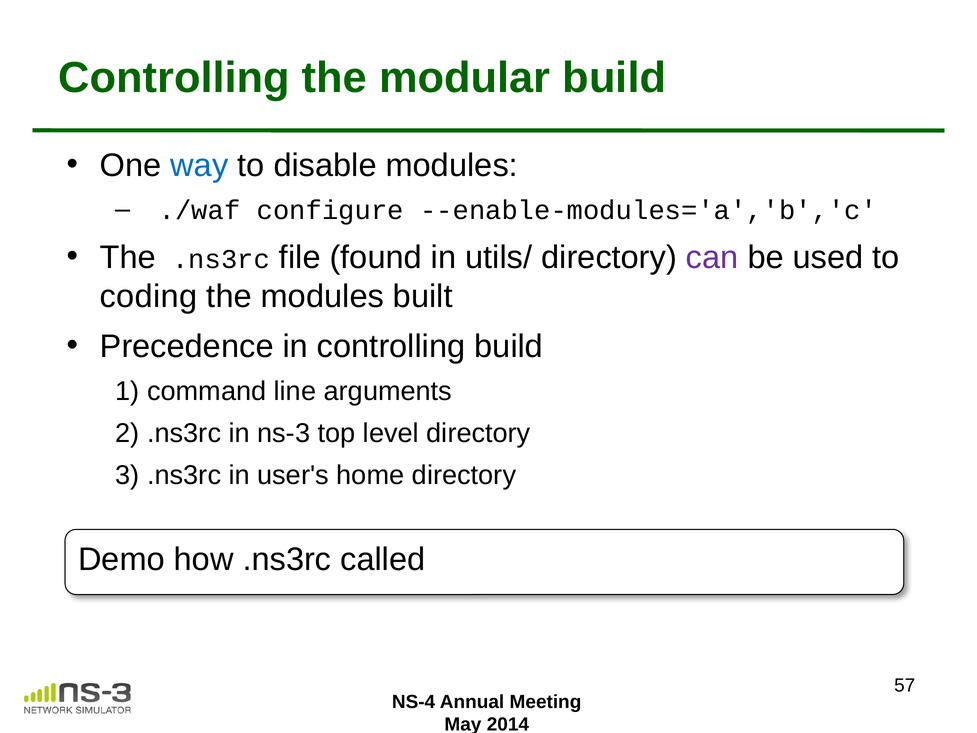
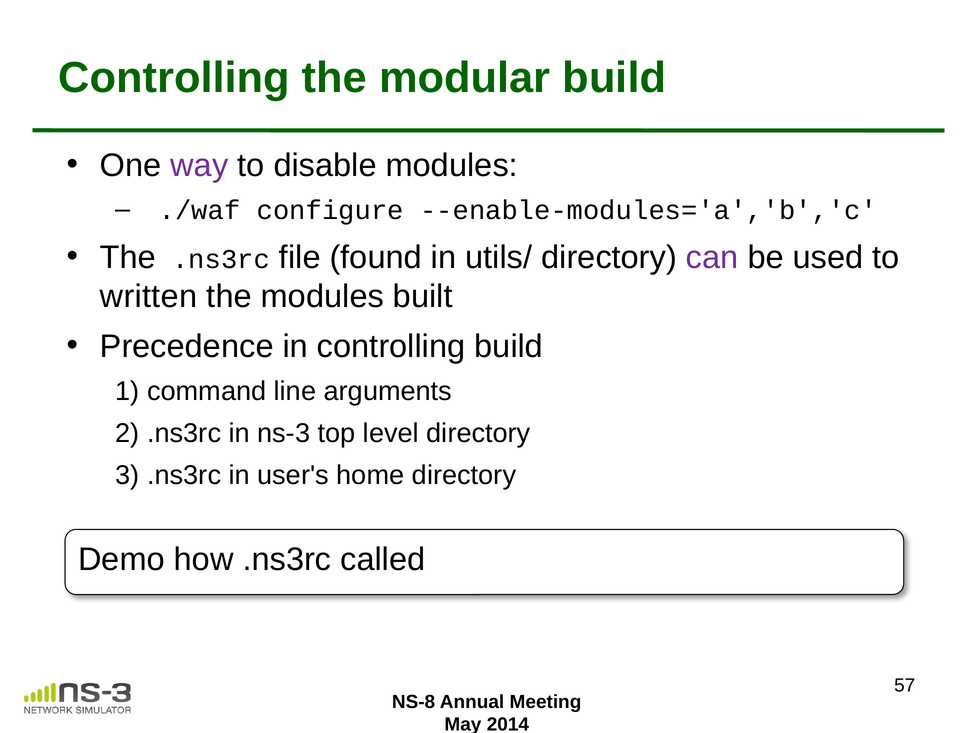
way colour: blue -> purple
coding: coding -> written
NS-4: NS-4 -> NS-8
